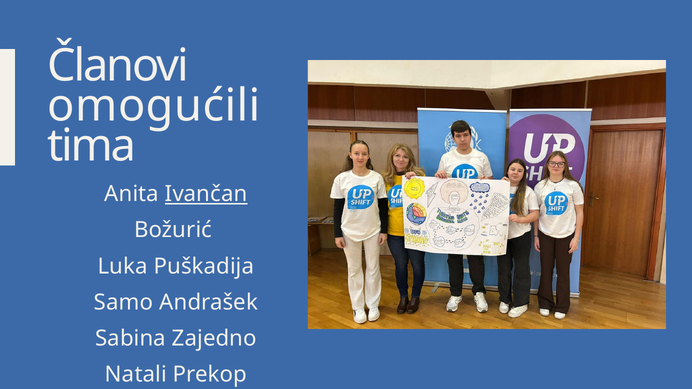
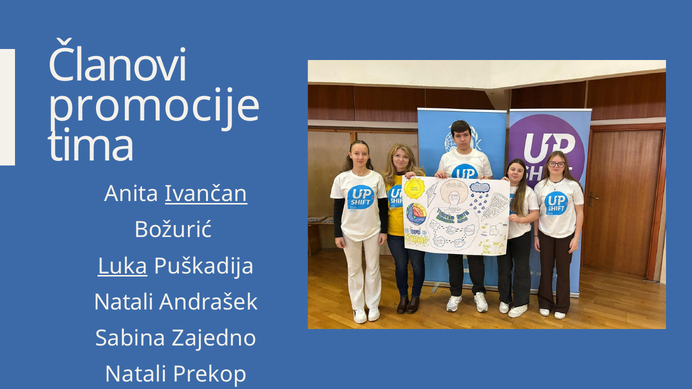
omogućili: omogućili -> promocije
Luka underline: none -> present
Samo at (124, 302): Samo -> Natali
